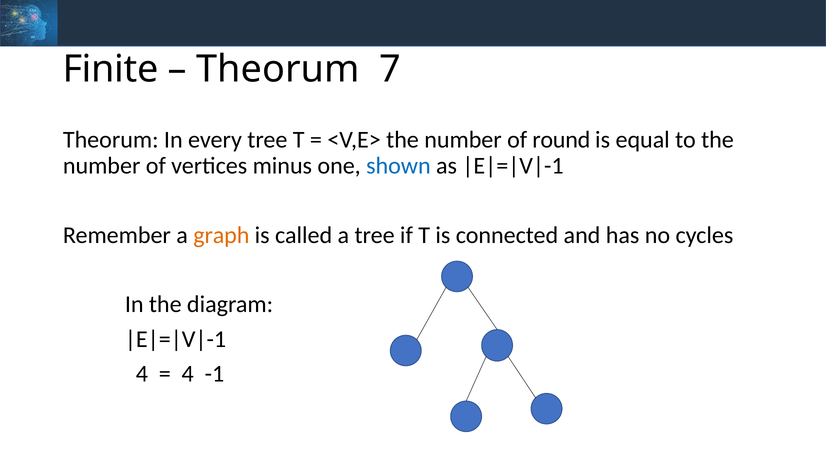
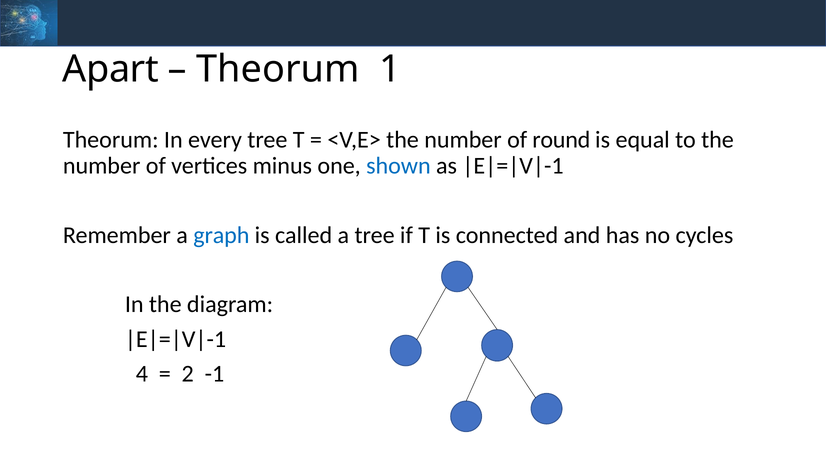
Finite: Finite -> Apart
7: 7 -> 1
graph colour: orange -> blue
4 at (188, 373): 4 -> 2
